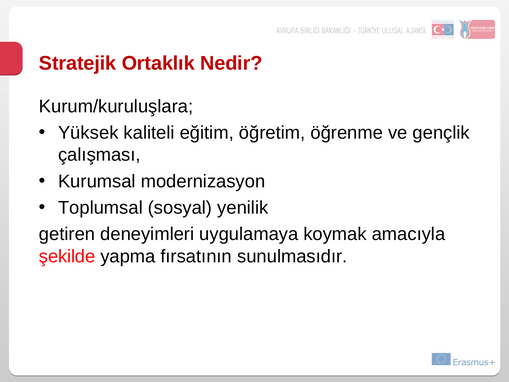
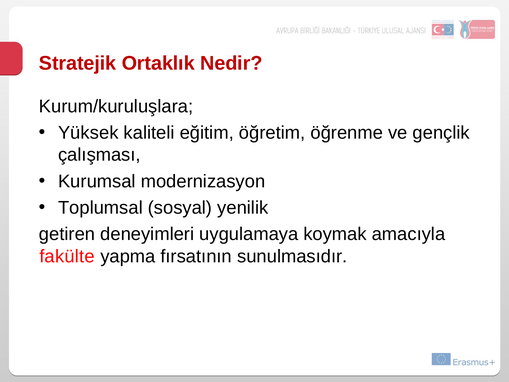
şekilde: şekilde -> fakülte
